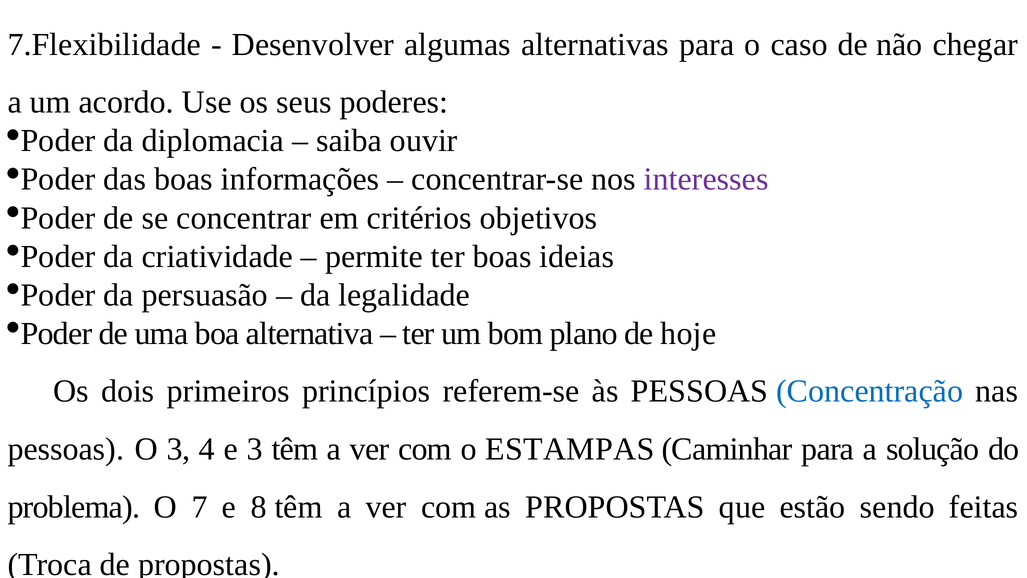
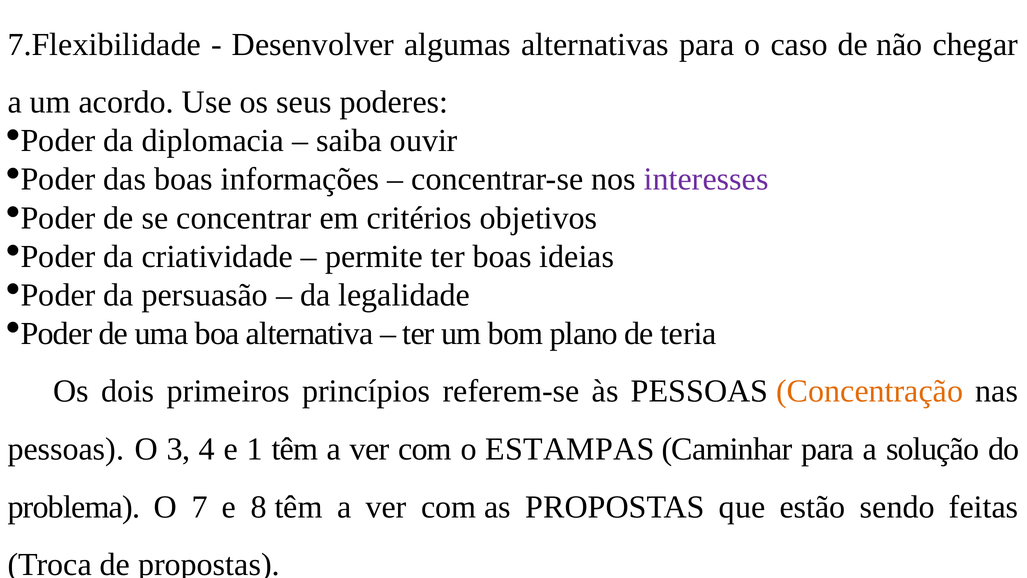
hoje: hoje -> teria
Concentração colour: blue -> orange
e 3: 3 -> 1
